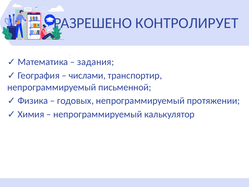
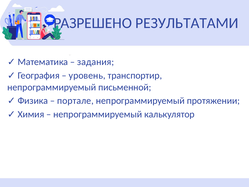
КОНТРОЛИРУЕТ: КОНТРОЛИРУЕТ -> РЕЗУЛЬТАТАМИ
числами: числами -> уровень
годовых: годовых -> портале
